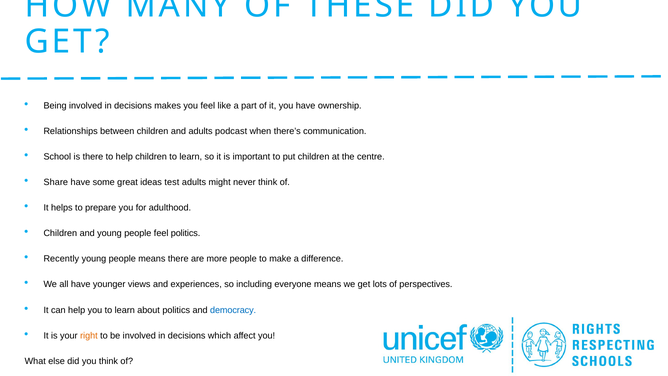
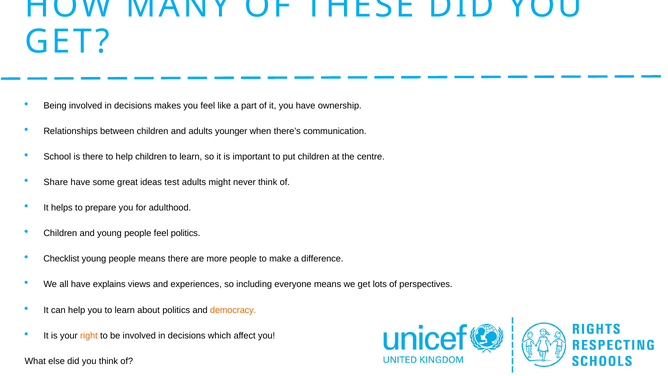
podcast: podcast -> younger
Recently: Recently -> Checklist
younger: younger -> explains
democracy colour: blue -> orange
